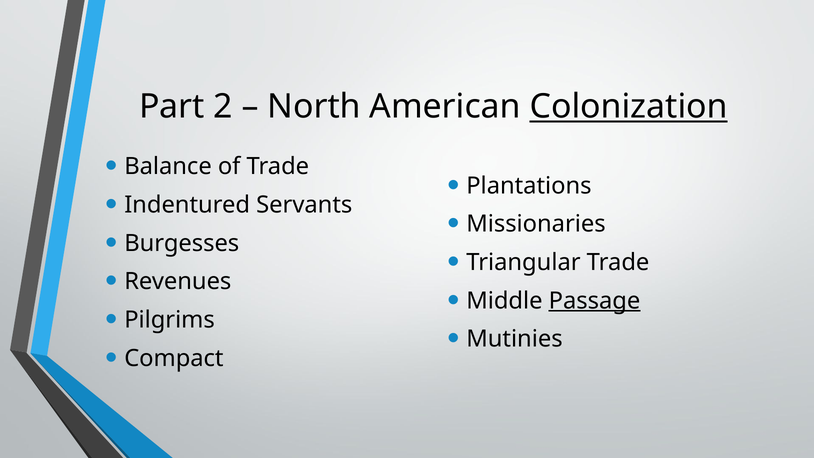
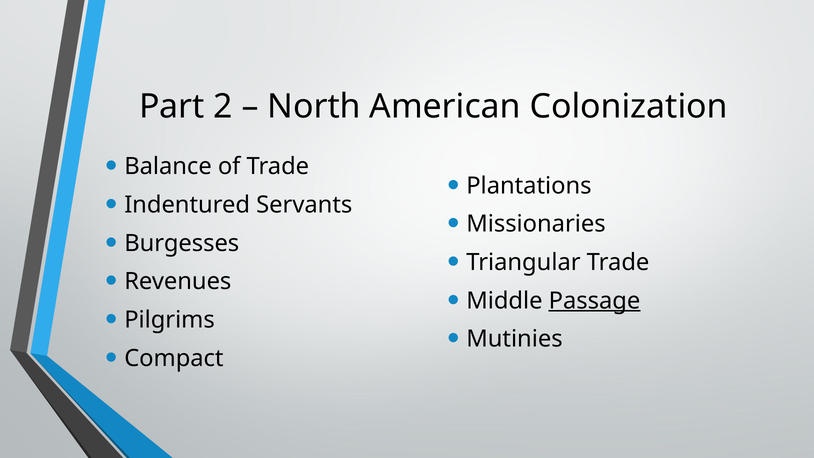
Colonization underline: present -> none
